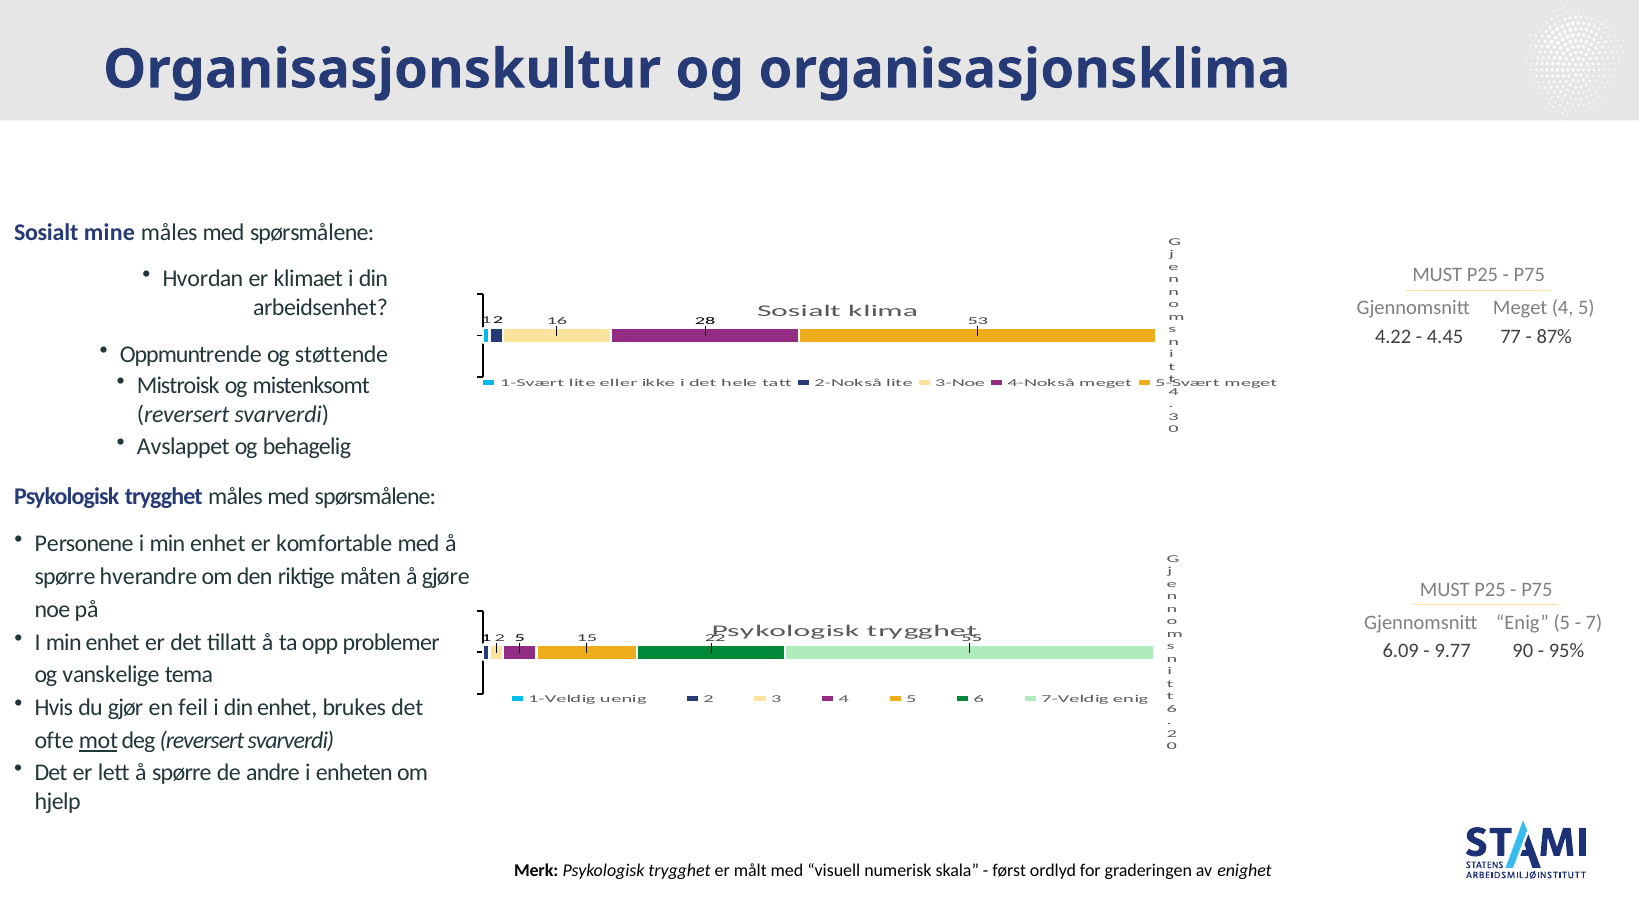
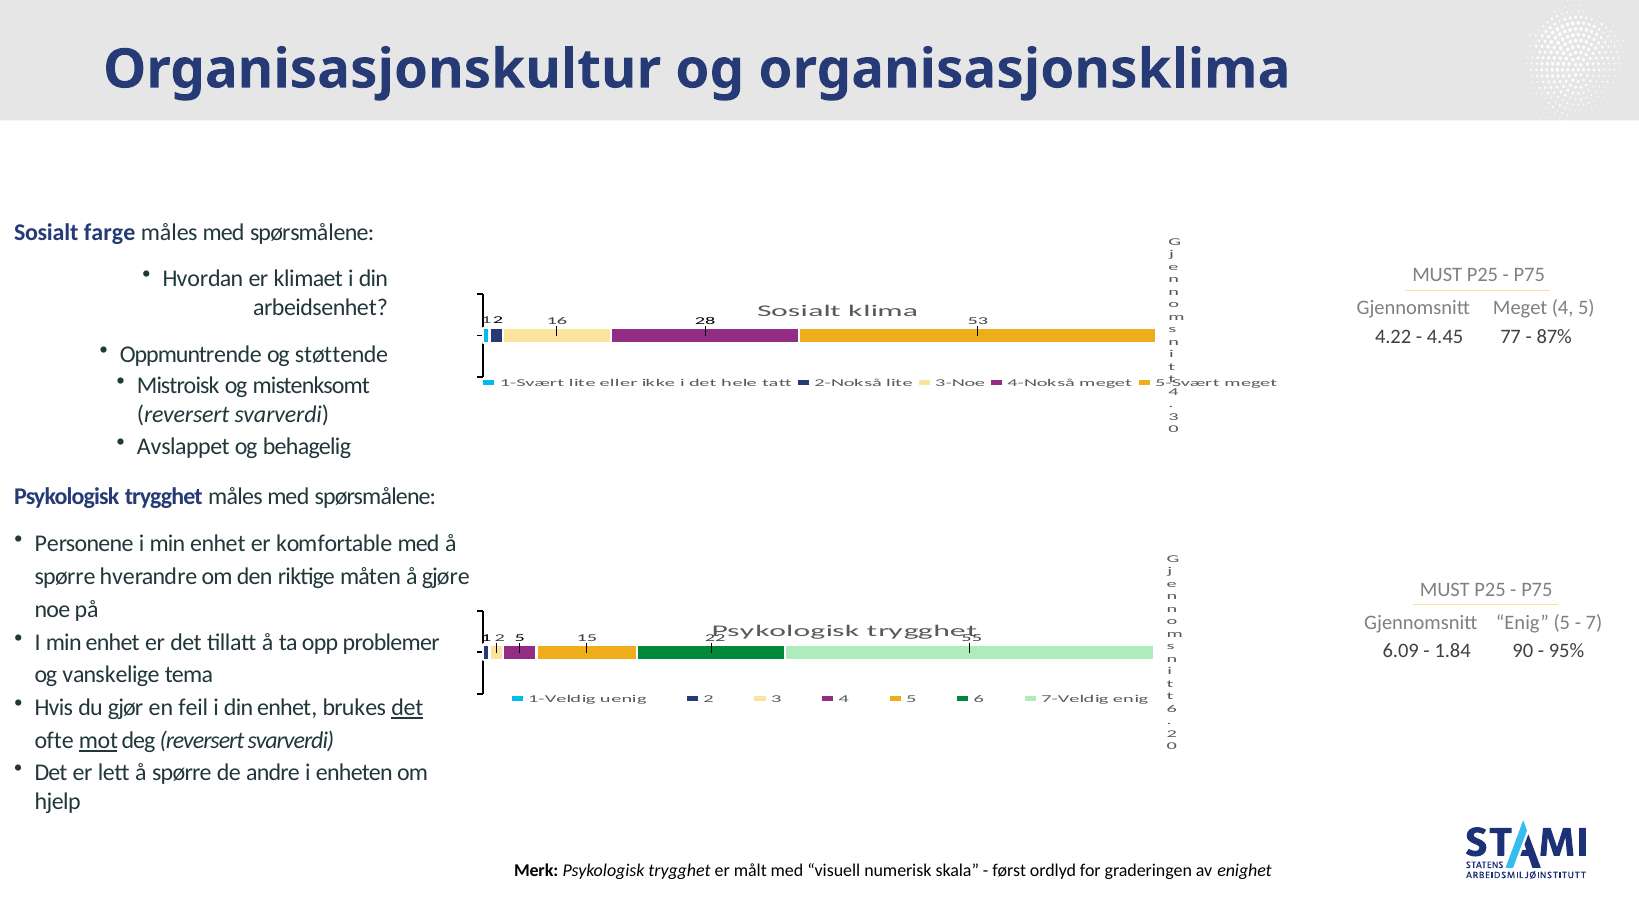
mine: mine -> farge
9.77: 9.77 -> 1.84
det at (407, 708) underline: none -> present
